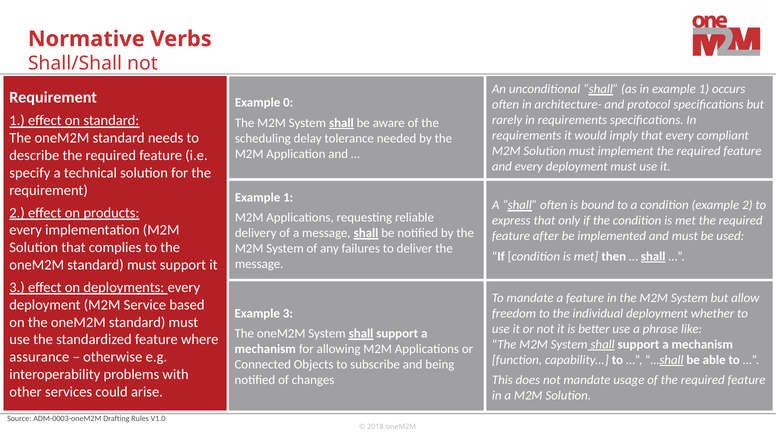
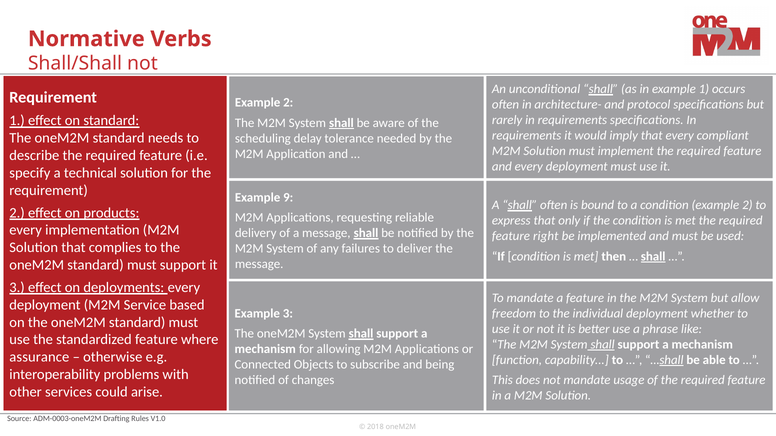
0 at (288, 103): 0 -> 2
1 at (288, 198): 1 -> 9
after: after -> right
